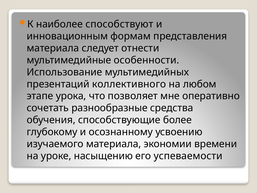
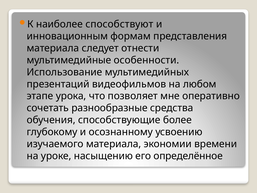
коллективного: коллективного -> видеофильмов
успеваемости: успеваемости -> определённое
